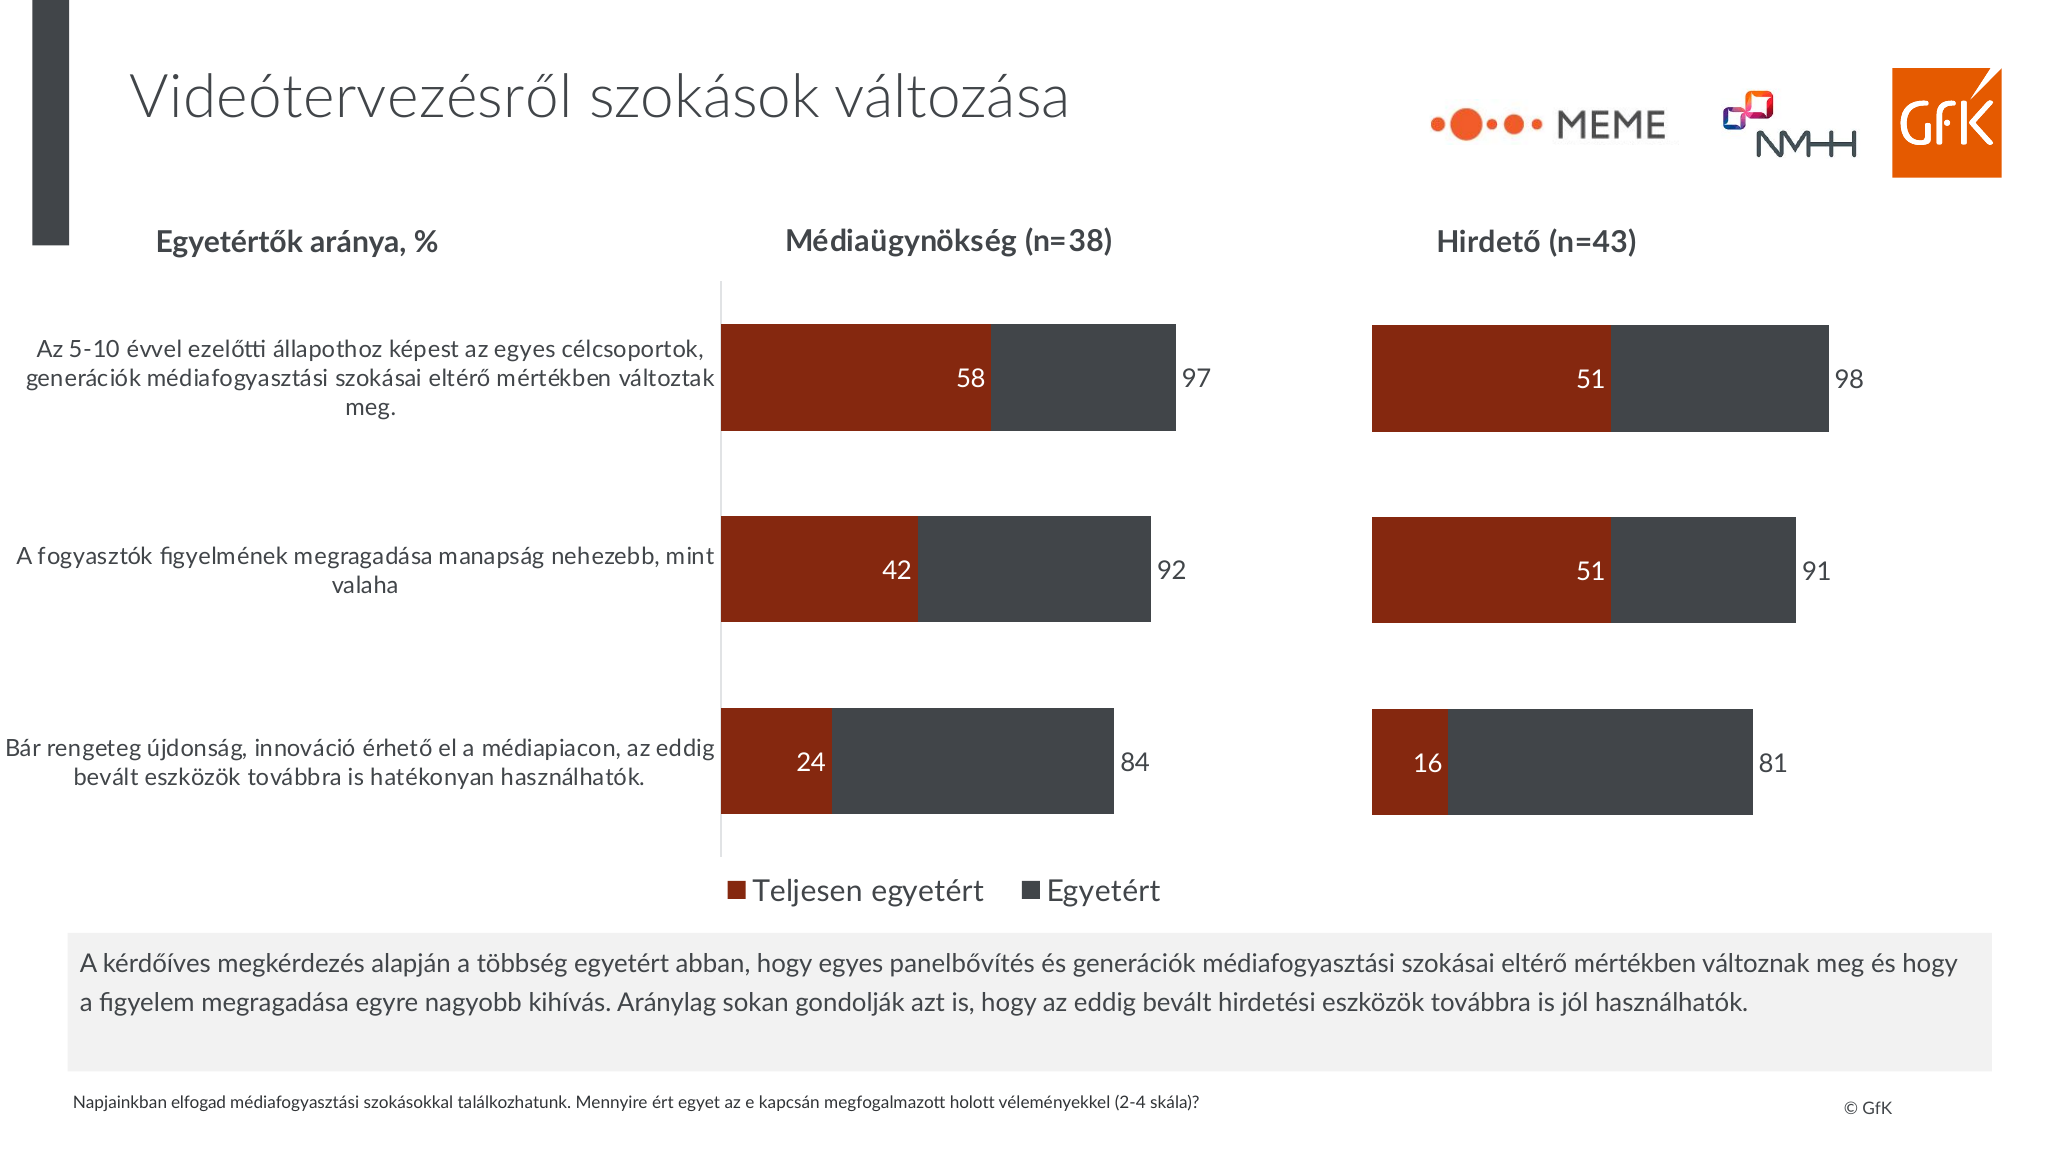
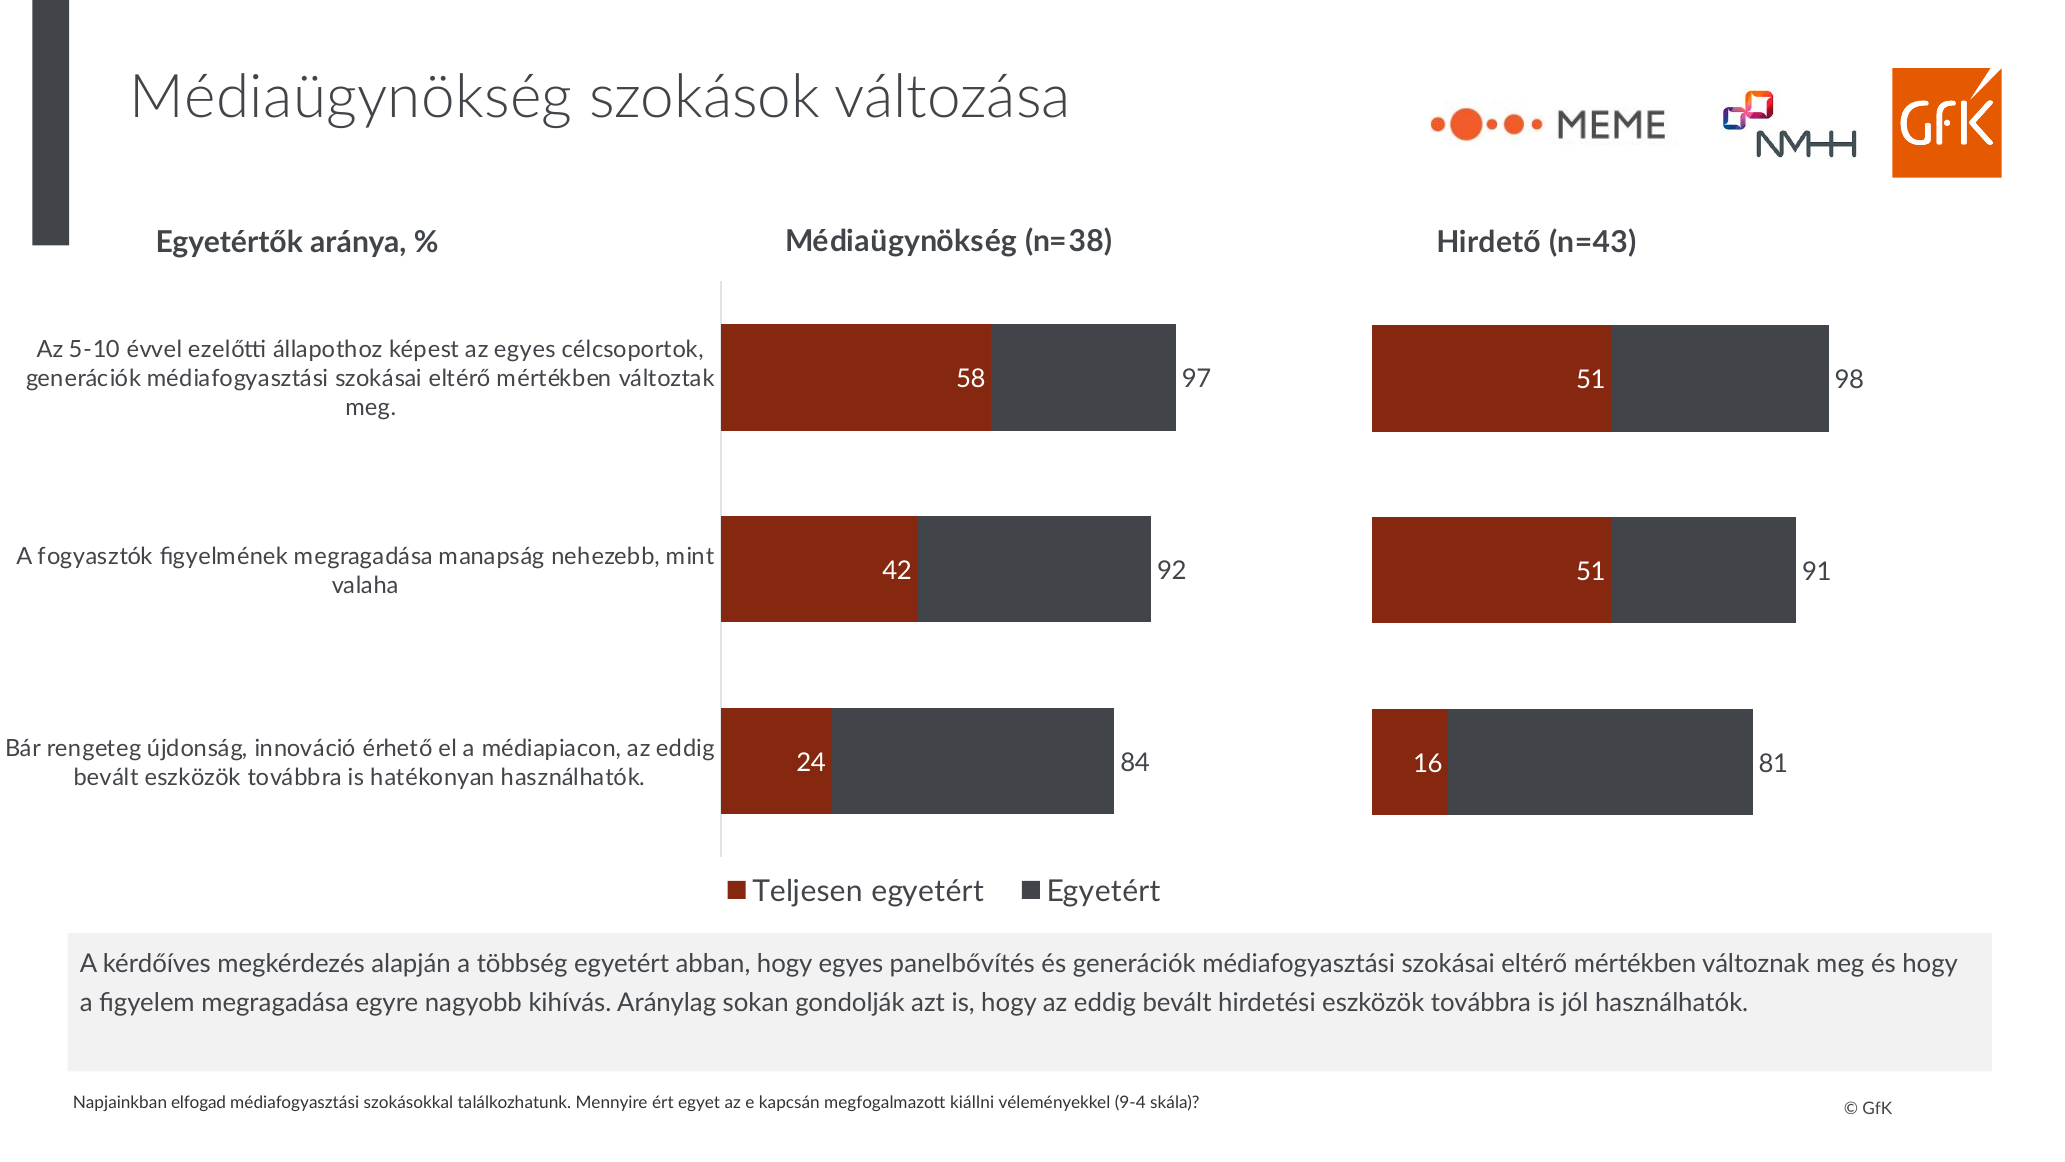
Videótervezésről at (351, 97): Videótervezésről -> Médiaügynökség
holott: holott -> kiállni
2-4: 2-4 -> 9-4
